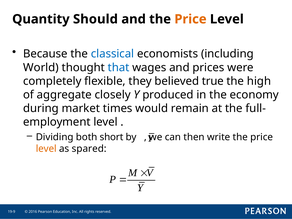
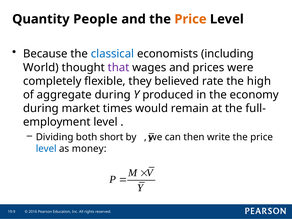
Should: Should -> People
that colour: blue -> purple
true: true -> rate
aggregate closely: closely -> during
level at (46, 149) colour: orange -> blue
spared: spared -> money
